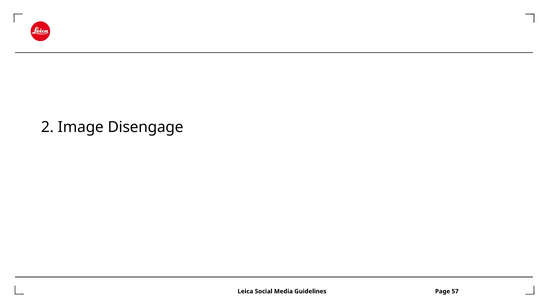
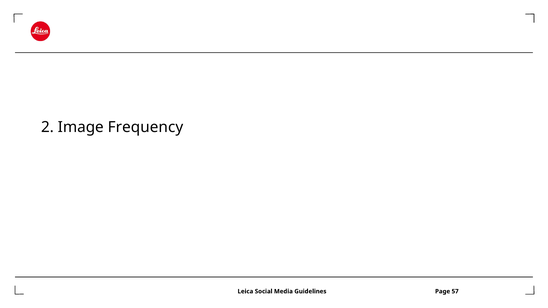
Disengage: Disengage -> Frequency
